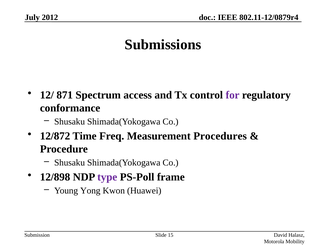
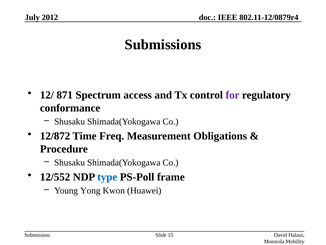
Procedures: Procedures -> Obligations
12/898: 12/898 -> 12/552
type colour: purple -> blue
